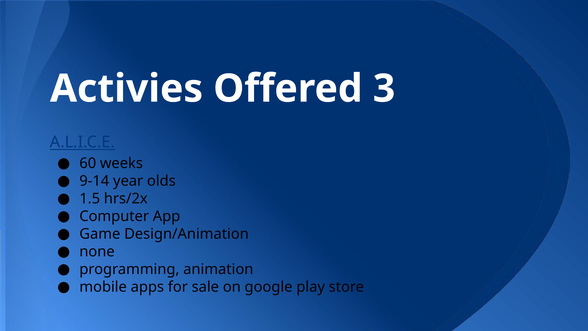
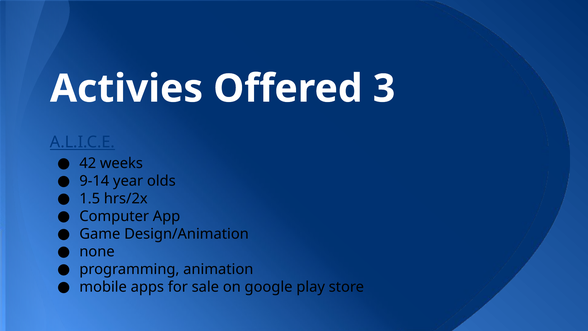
60: 60 -> 42
